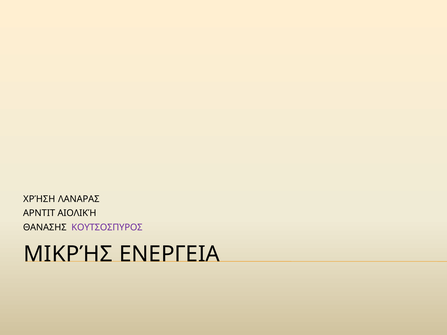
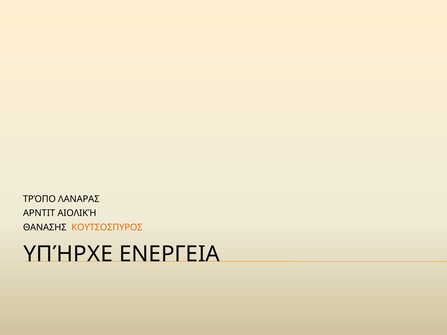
ΧΡΉΣΗ: ΧΡΉΣΗ -> ΤΡΌΠΟ
ΚΟΥΤΣΟΣΠΥΡΟΣ colour: purple -> orange
ΜΙΚΡΉΣ: ΜΙΚΡΉΣ -> ΥΠΉΡΧΕ
